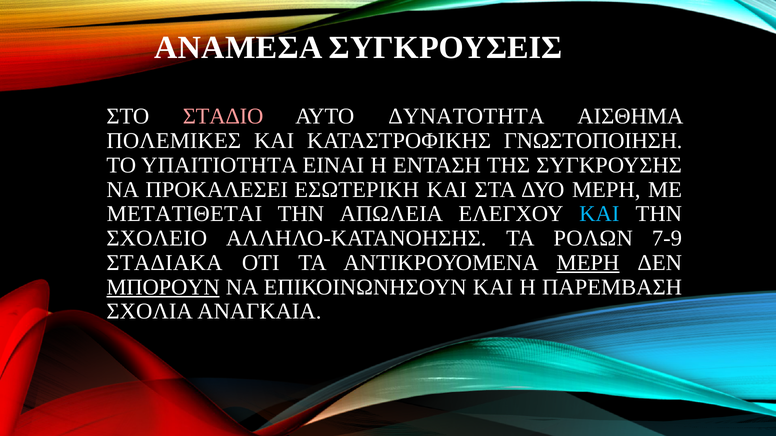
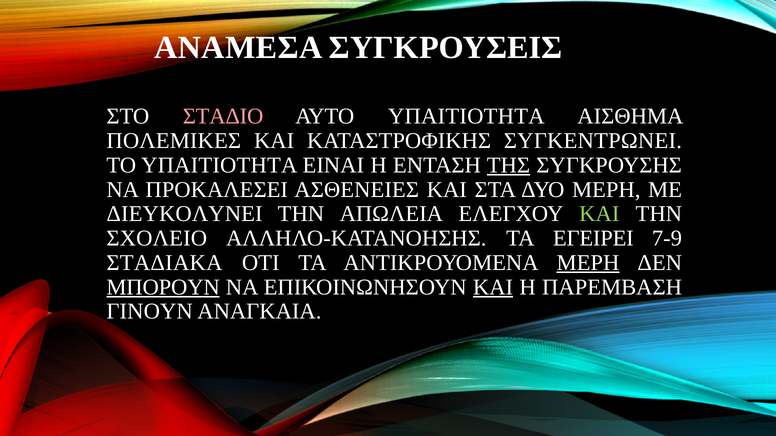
ΑΥΤΟ ΔΥΝΑΤΟΤΗΤΑ: ΔΥΝΑΤΟΤΗΤΑ -> ΥΠΑΙΤΙΟΤΗΤΑ
ΓΝΩΣΤΟΠΟΙΗΣΗ: ΓΝΩΣΤΟΠΟΙΗΣΗ -> ΣΥΓΚΕΝΤΡΩΝΕΙ
ΤΗΣ underline: none -> present
ΕΣΩΤΕΡΙΚΗ: ΕΣΩΤΕΡΙΚΗ -> ΑΣΘΕΝΕΙΕΣ
ΜΕΤΑΤΙΘΕΤΑΙ: ΜΕΤΑΤΙΘΕΤΑΙ -> ΔΙΕΥΚΟΛΥΝΕΙ
ΚΑΙ at (599, 214) colour: light blue -> light green
ΡΟΛΩΝ: ΡΟΛΩΝ -> ΕΓΕΙΡΕΙ
ΚΑΙ at (493, 287) underline: none -> present
ΣΧΟΛΙΑ: ΣΧΟΛΙΑ -> ΓΙΝΟΥΝ
